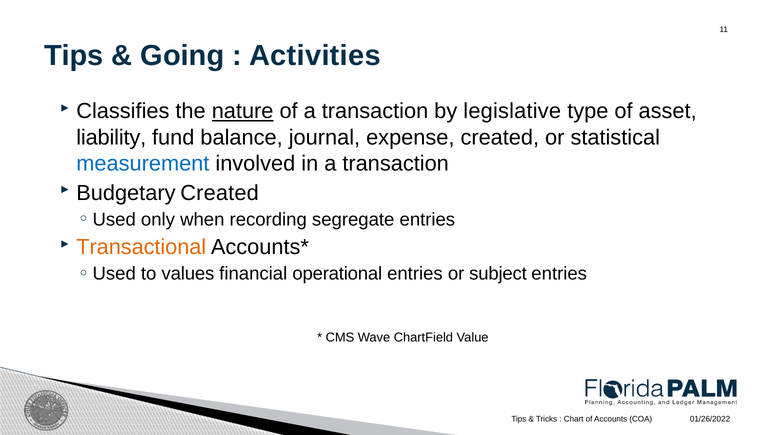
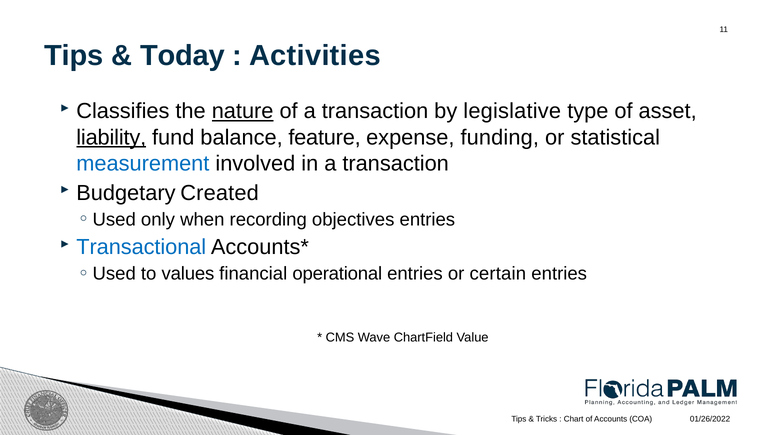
Going: Going -> Today
liability underline: none -> present
journal: journal -> feature
expense created: created -> funding
segregate: segregate -> objectives
Transactional colour: orange -> blue
subject: subject -> certain
